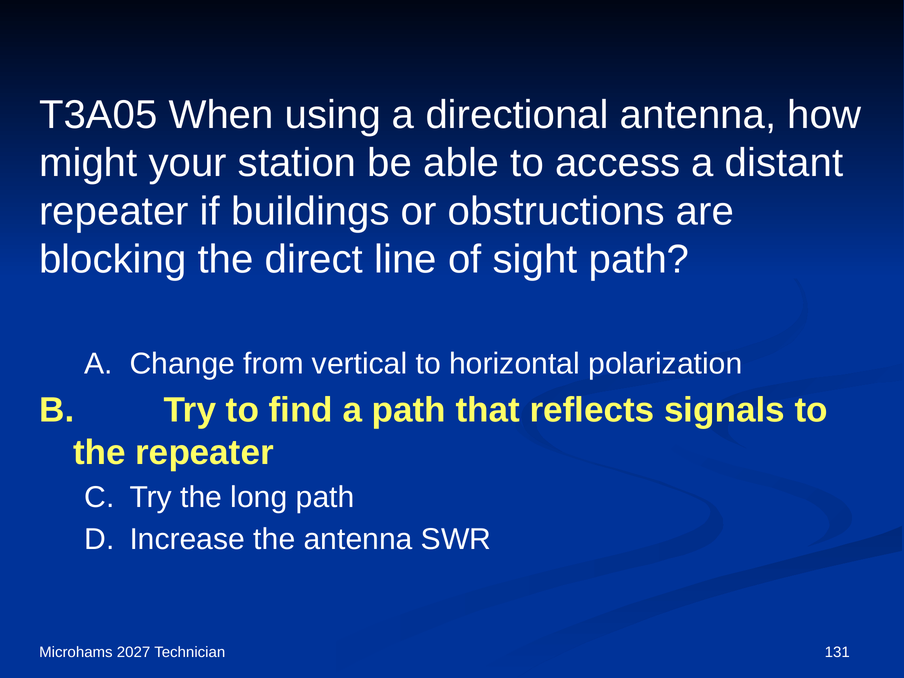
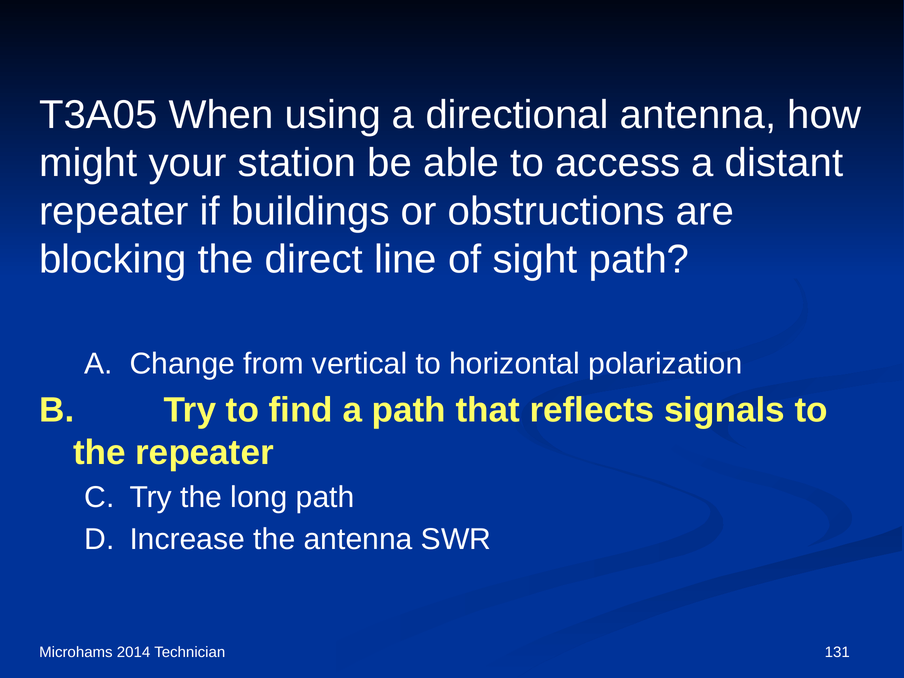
2027: 2027 -> 2014
